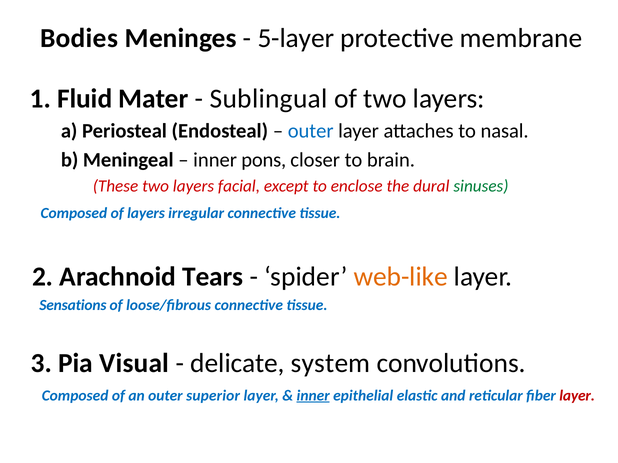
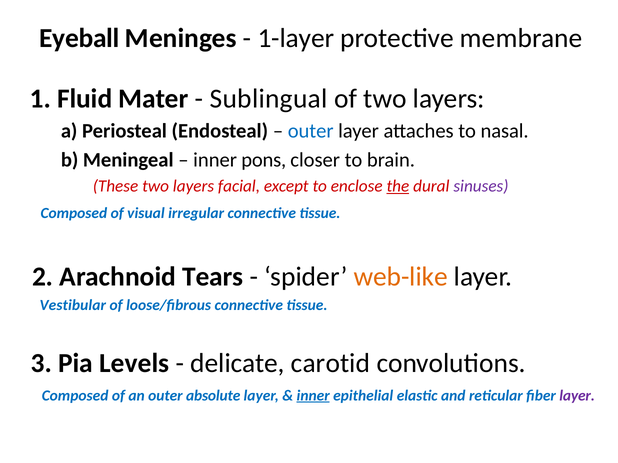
Bodies: Bodies -> Eyeball
5-layer: 5-layer -> 1-layer
the underline: none -> present
sinuses colour: green -> purple
of layers: layers -> visual
Sensations: Sensations -> Vestibular
Visual: Visual -> Levels
system: system -> carotid
superior: superior -> absolute
layer at (577, 396) colour: red -> purple
